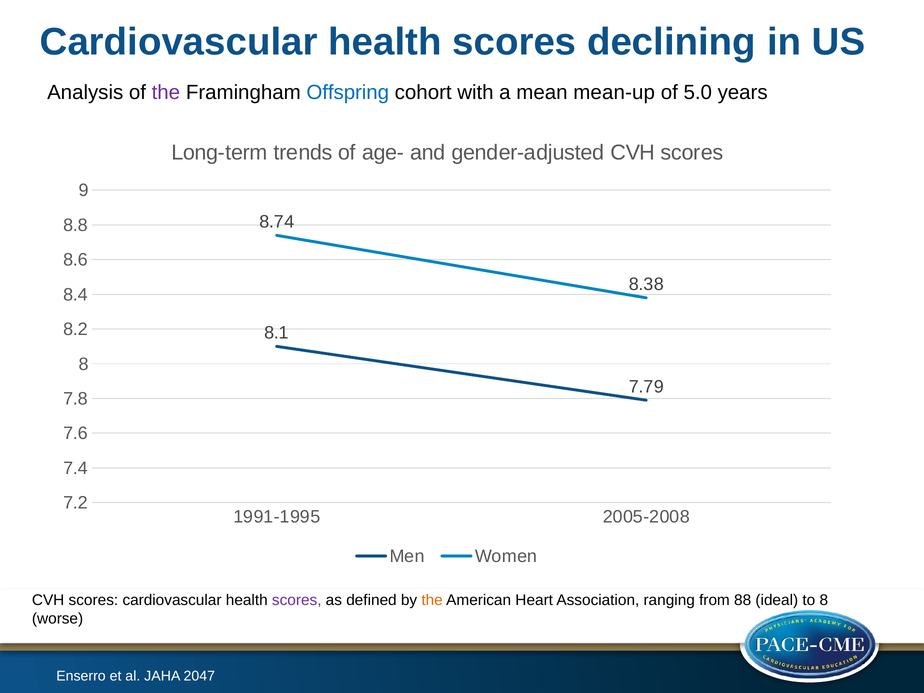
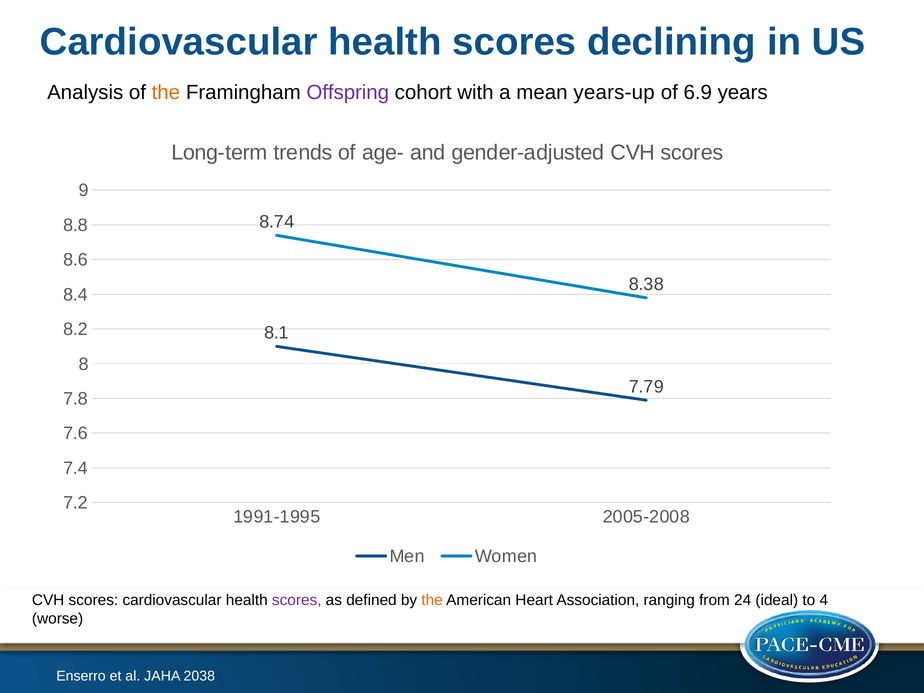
the at (166, 93) colour: purple -> orange
Offspring colour: blue -> purple
mean-up: mean-up -> years-up
5.0: 5.0 -> 6.9
88: 88 -> 24
to 8: 8 -> 4
2047: 2047 -> 2038
